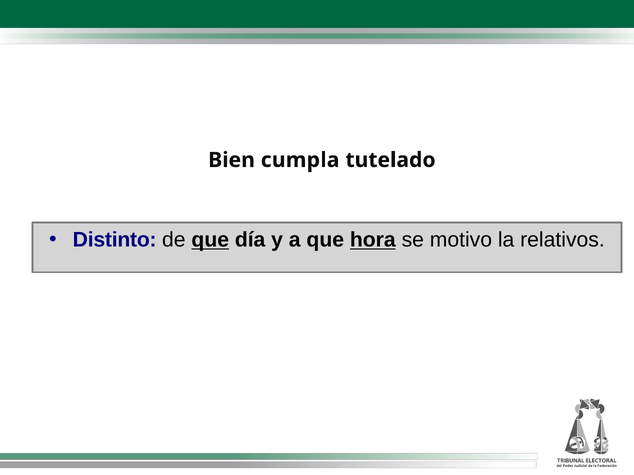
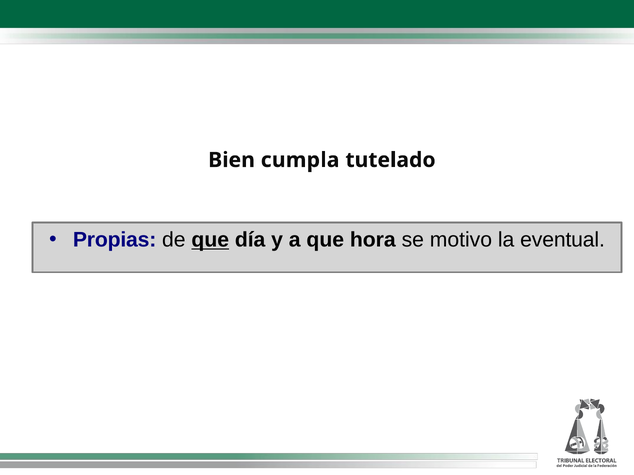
Distinto: Distinto -> Propias
hora underline: present -> none
relativos: relativos -> eventual
